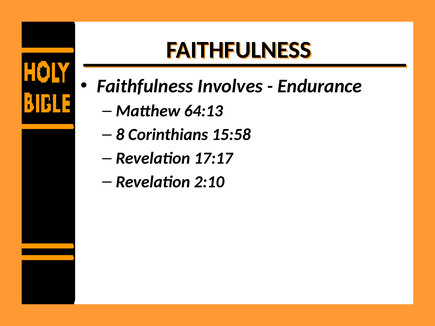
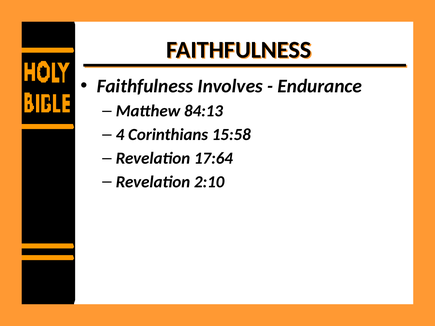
64:13: 64:13 -> 84:13
8: 8 -> 4
17:17: 17:17 -> 17:64
